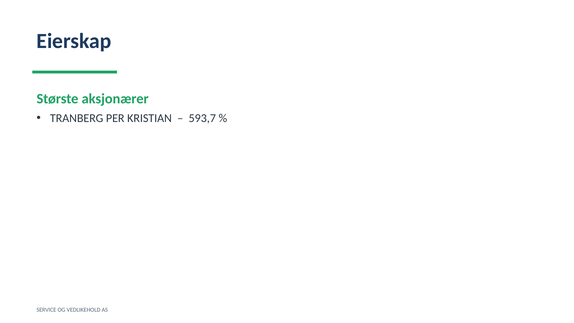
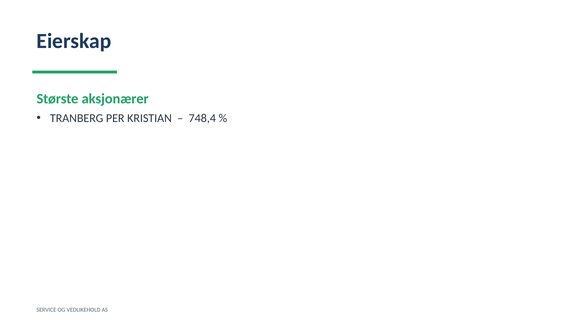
593,7: 593,7 -> 748,4
